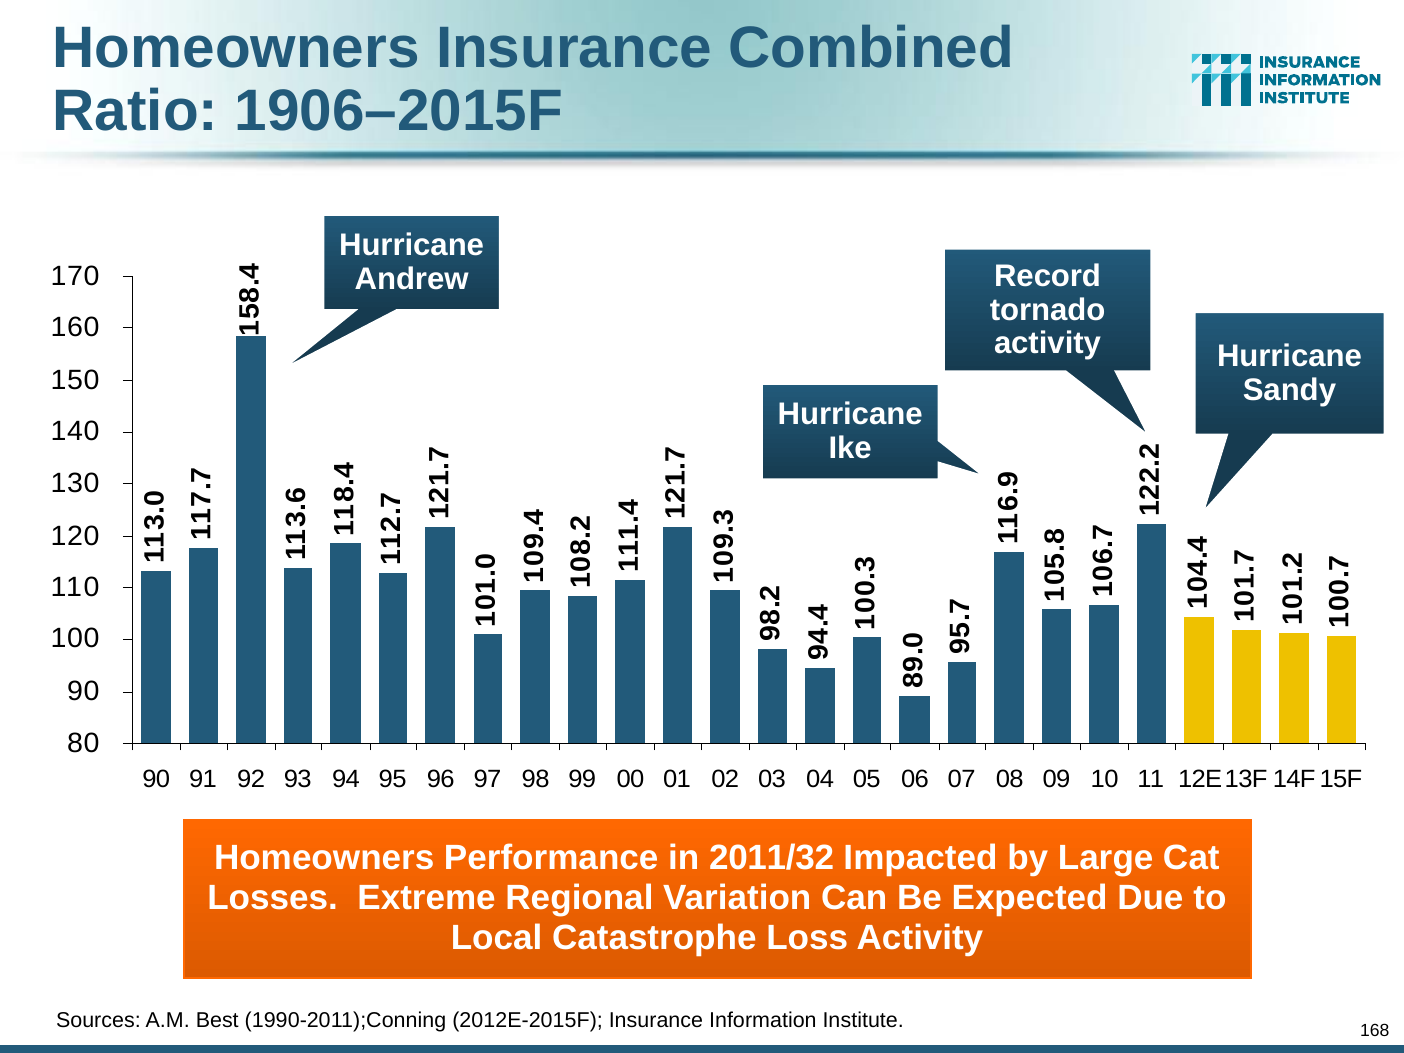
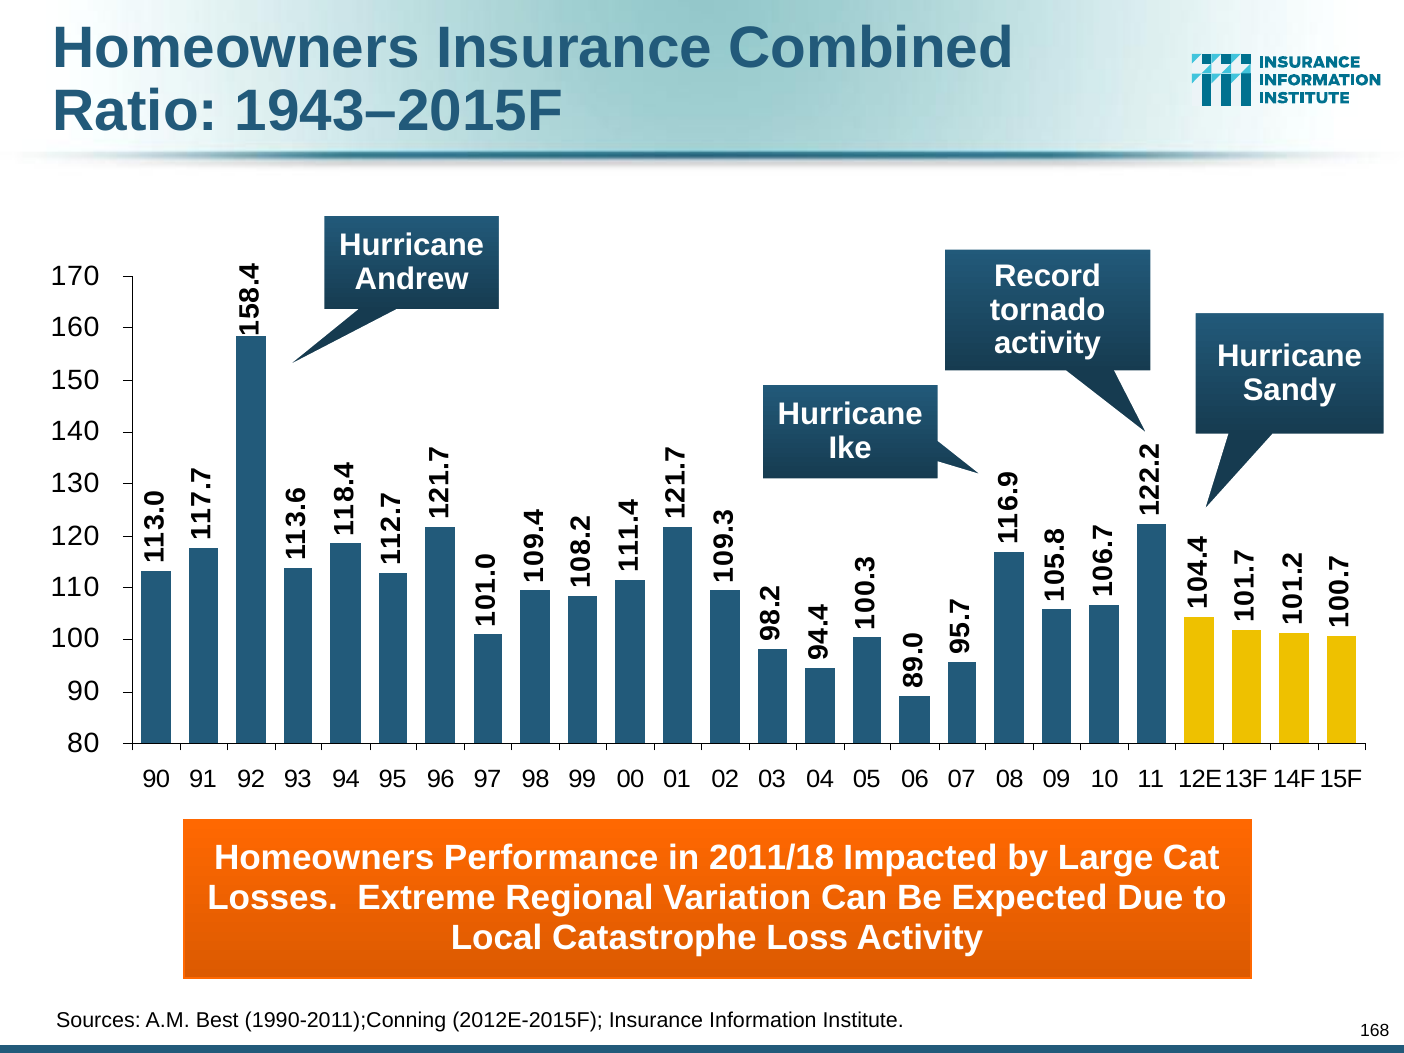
1906–2015F: 1906–2015F -> 1943–2015F
2011/32: 2011/32 -> 2011/18
